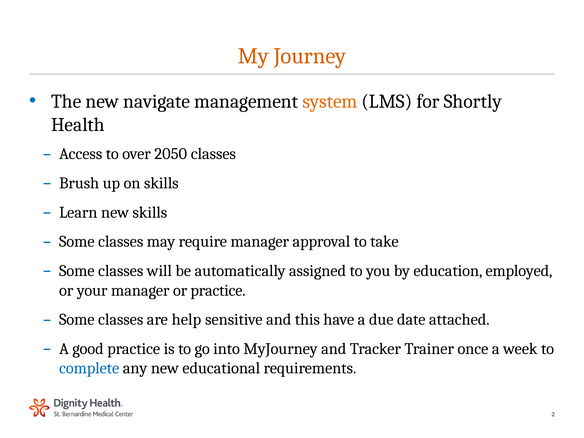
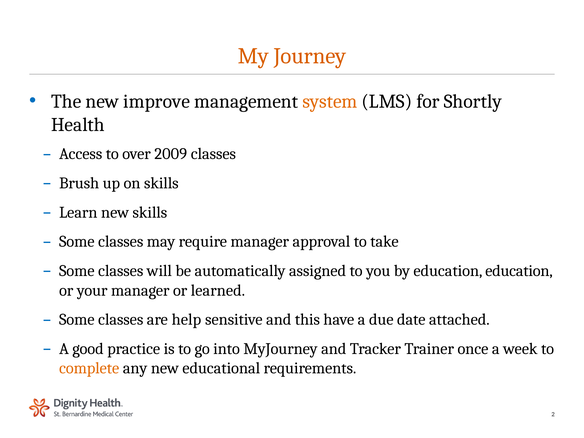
navigate: navigate -> improve
2050: 2050 -> 2009
education employed: employed -> education
or practice: practice -> learned
complete colour: blue -> orange
